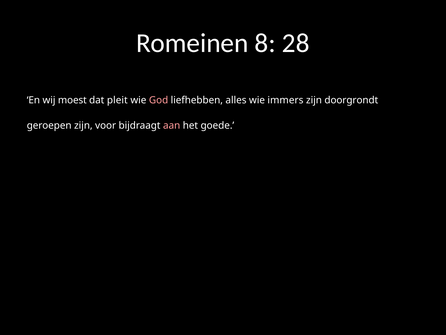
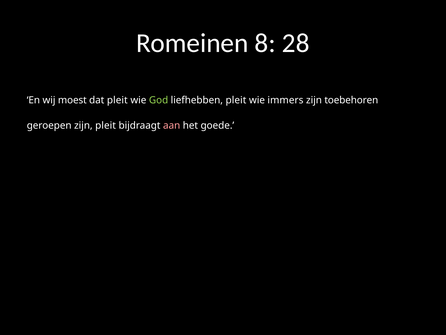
God colour: pink -> light green
liefhebben alles: alles -> pleit
doorgrondt: doorgrondt -> toebehoren
zijn voor: voor -> pleit
